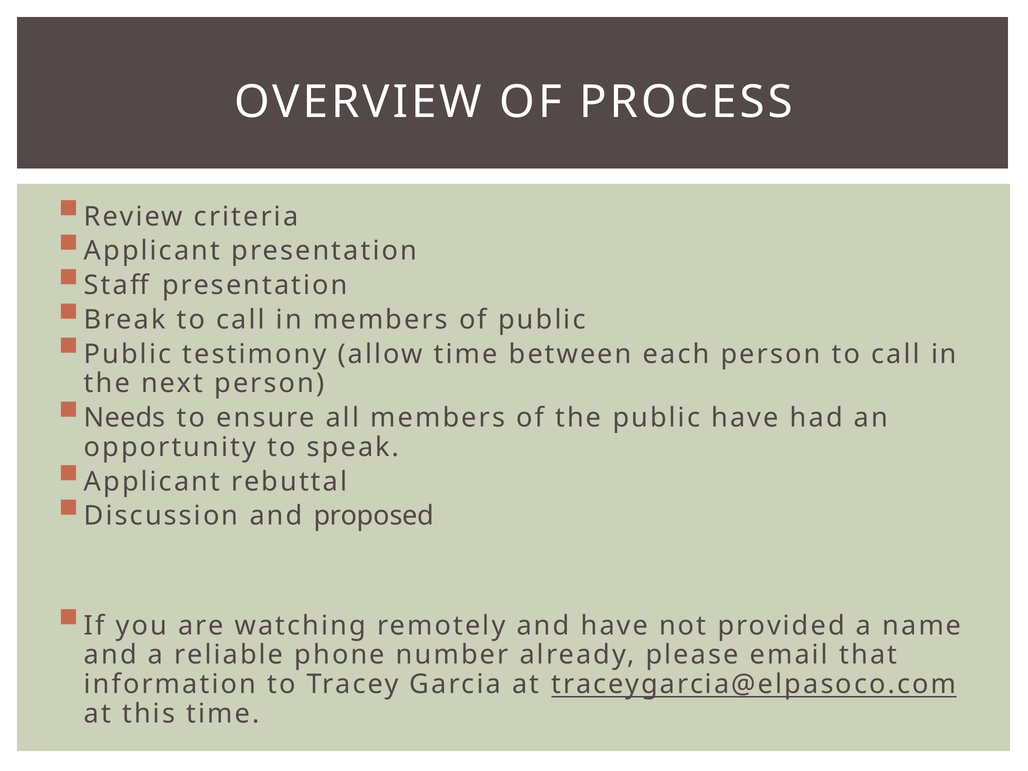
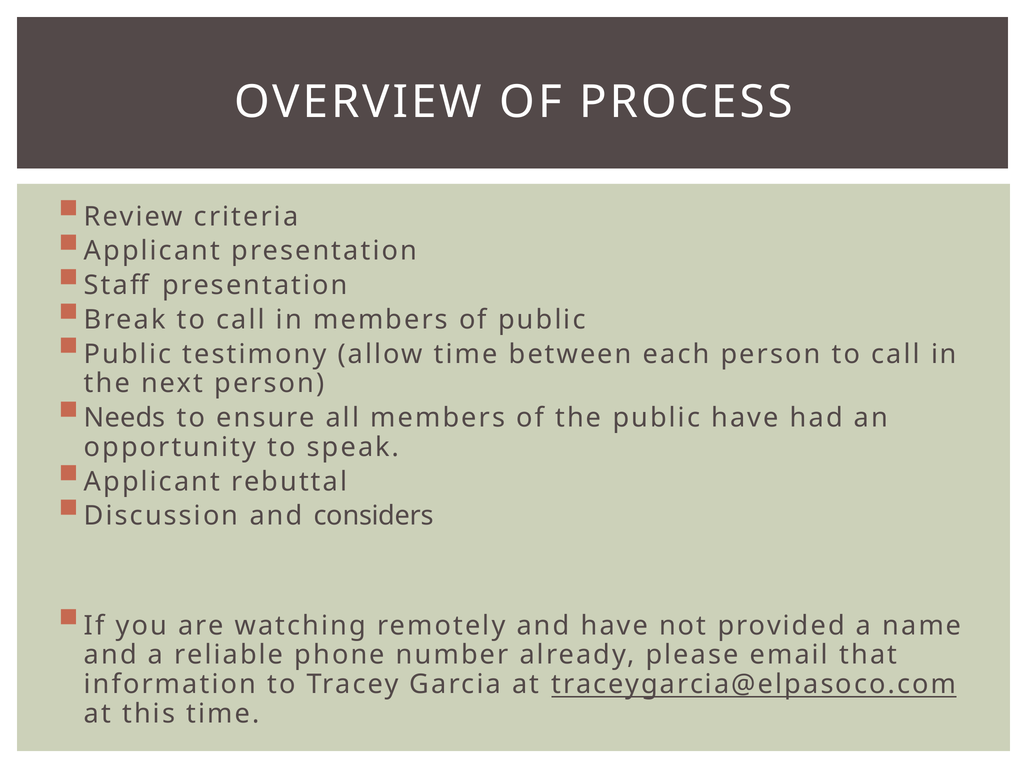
proposed: proposed -> considers
